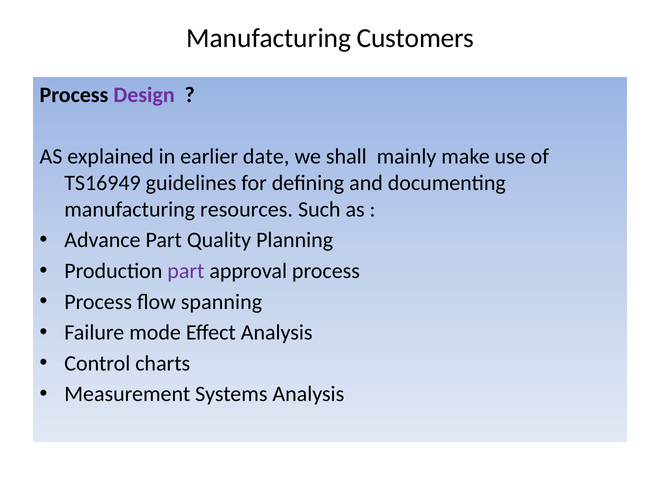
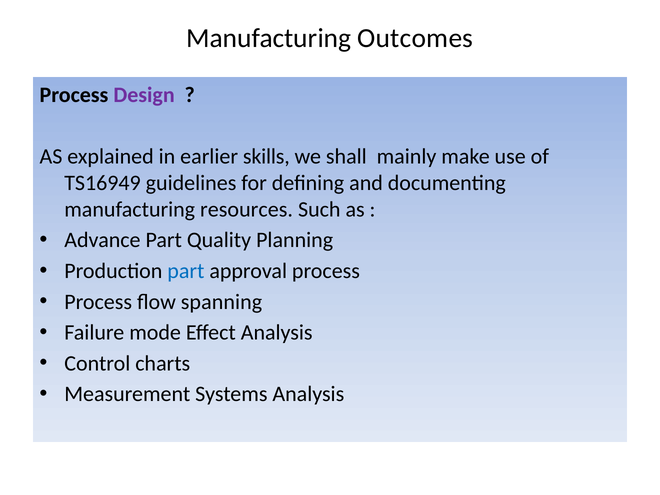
Customers: Customers -> Outcomes
date: date -> skills
part at (186, 271) colour: purple -> blue
